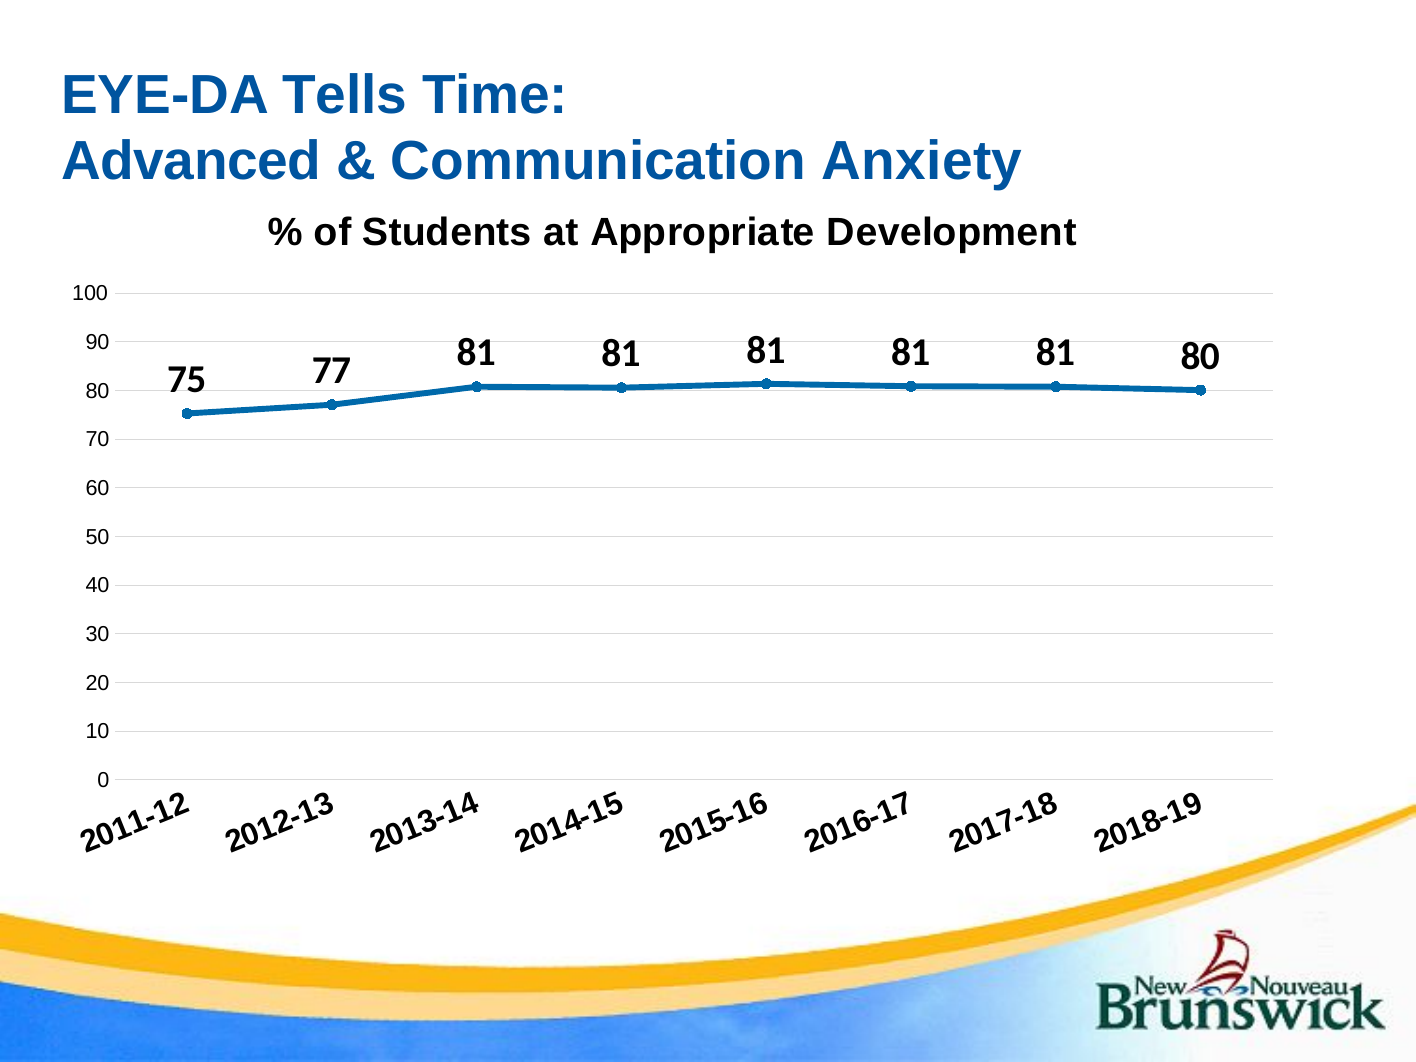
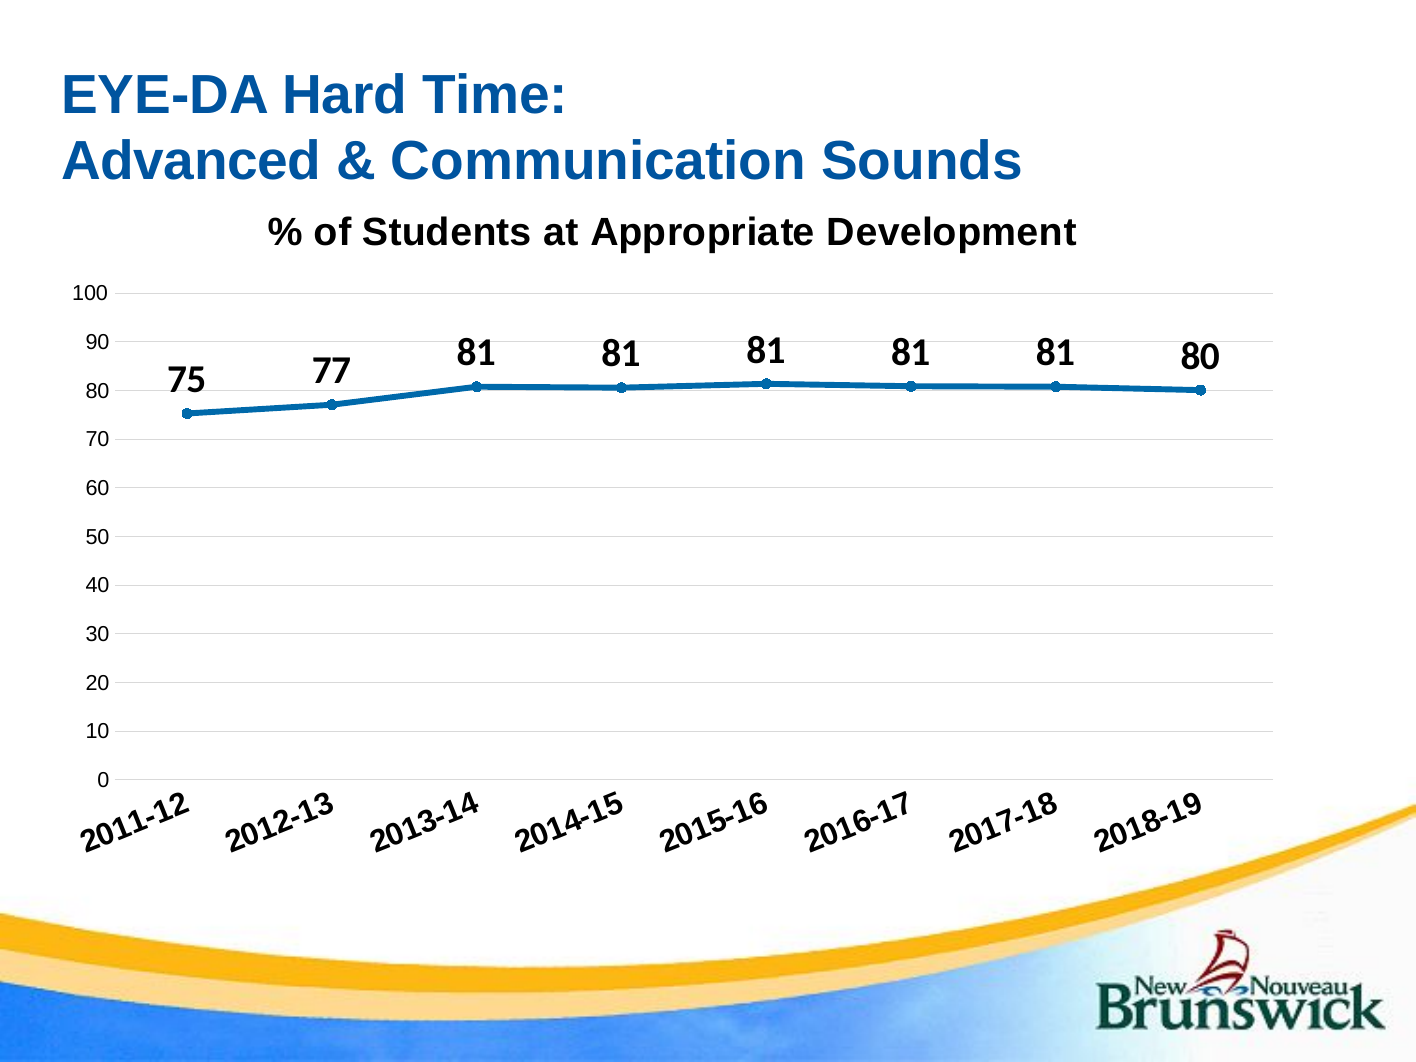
Tells: Tells -> Hard
Anxiety: Anxiety -> Sounds
